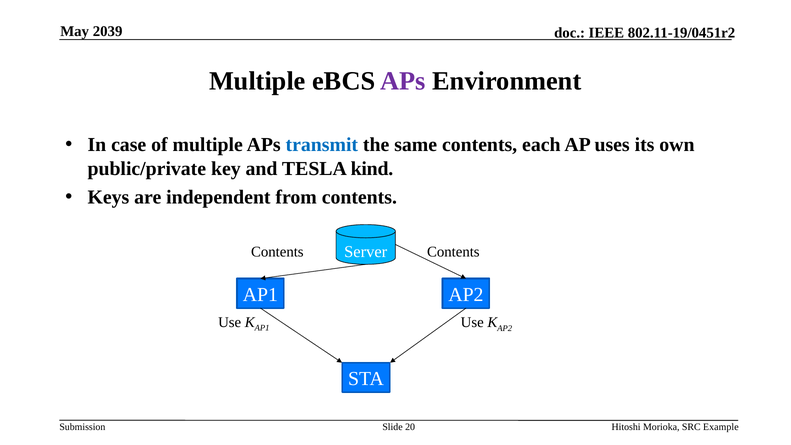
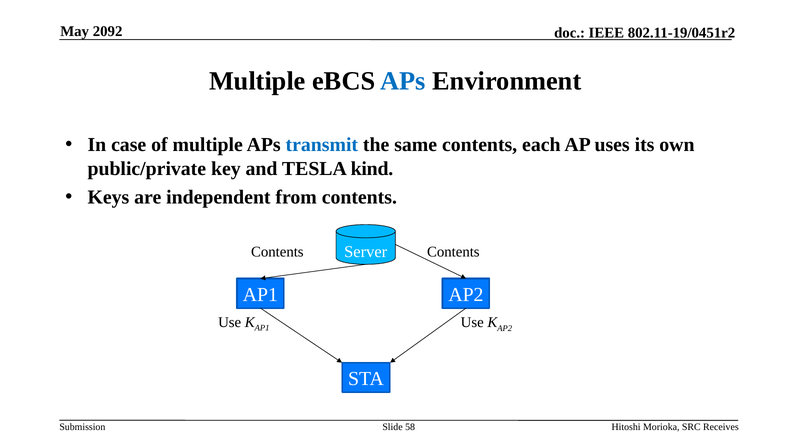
2039: 2039 -> 2092
APs at (403, 81) colour: purple -> blue
20: 20 -> 58
Example: Example -> Receives
